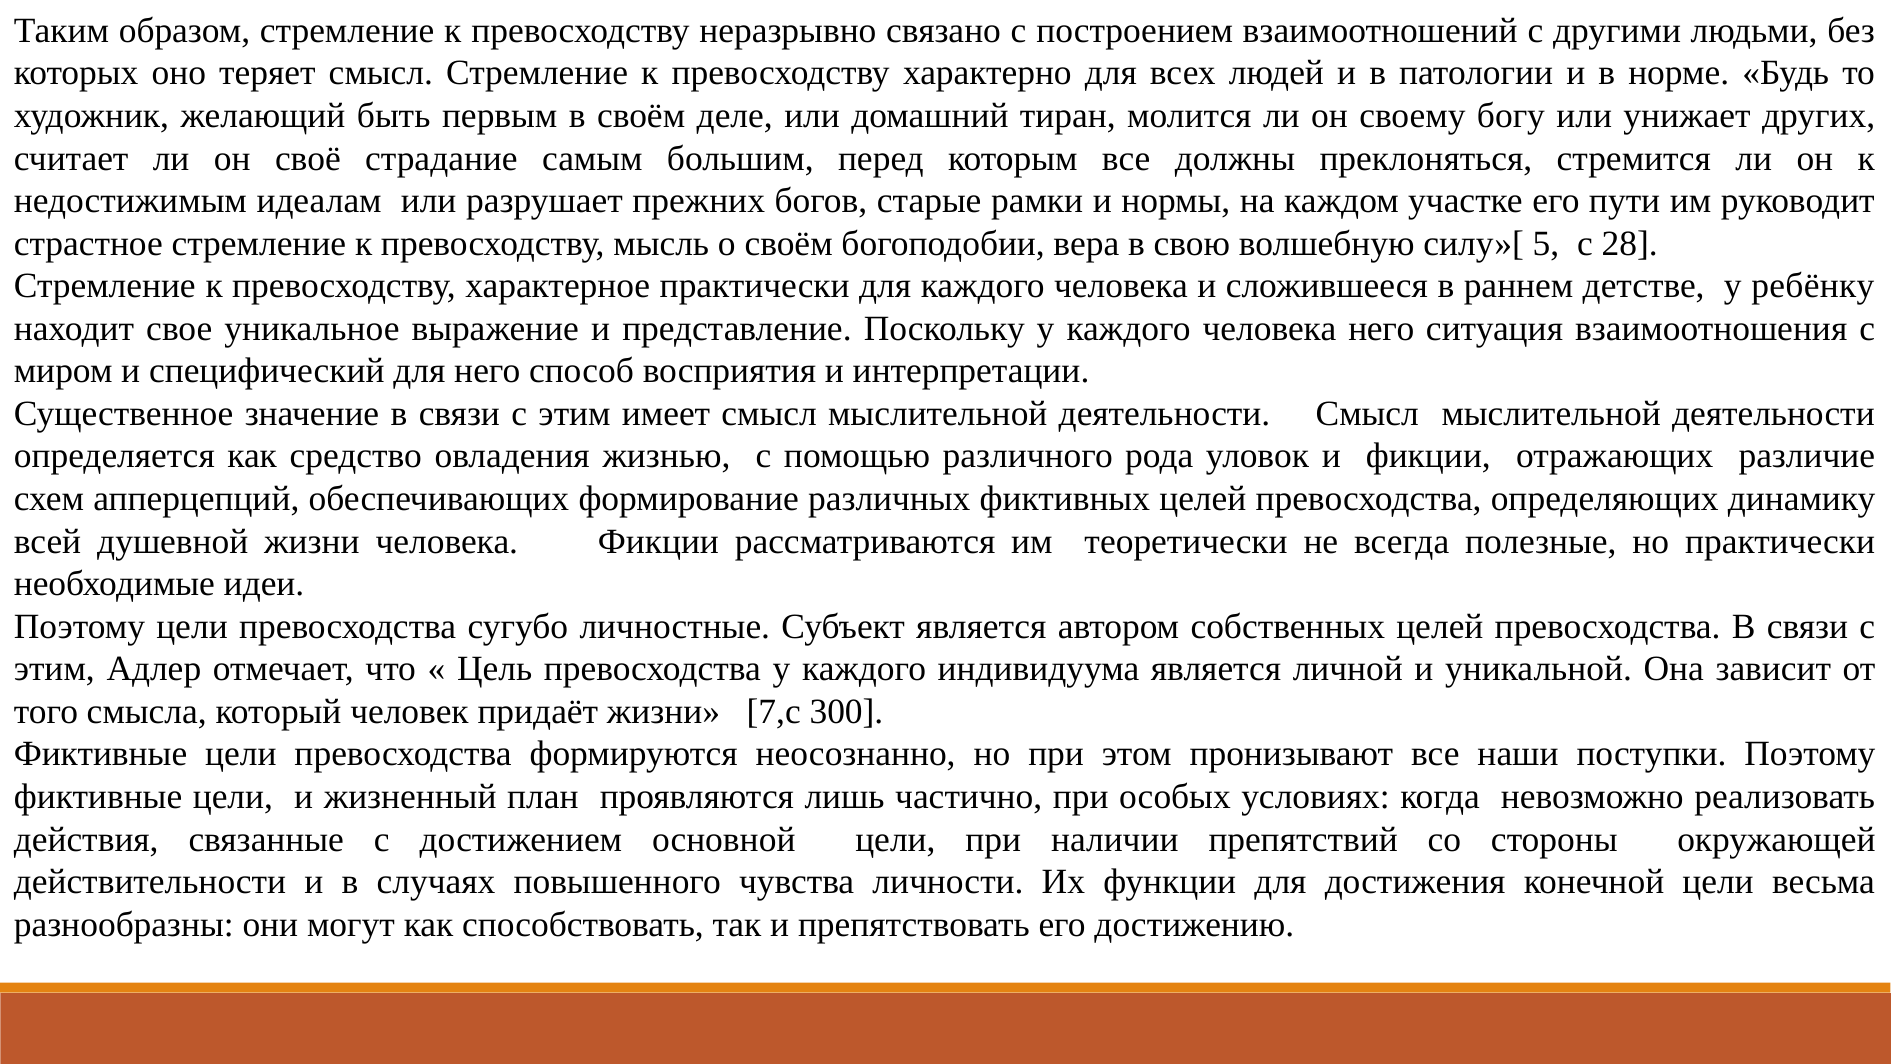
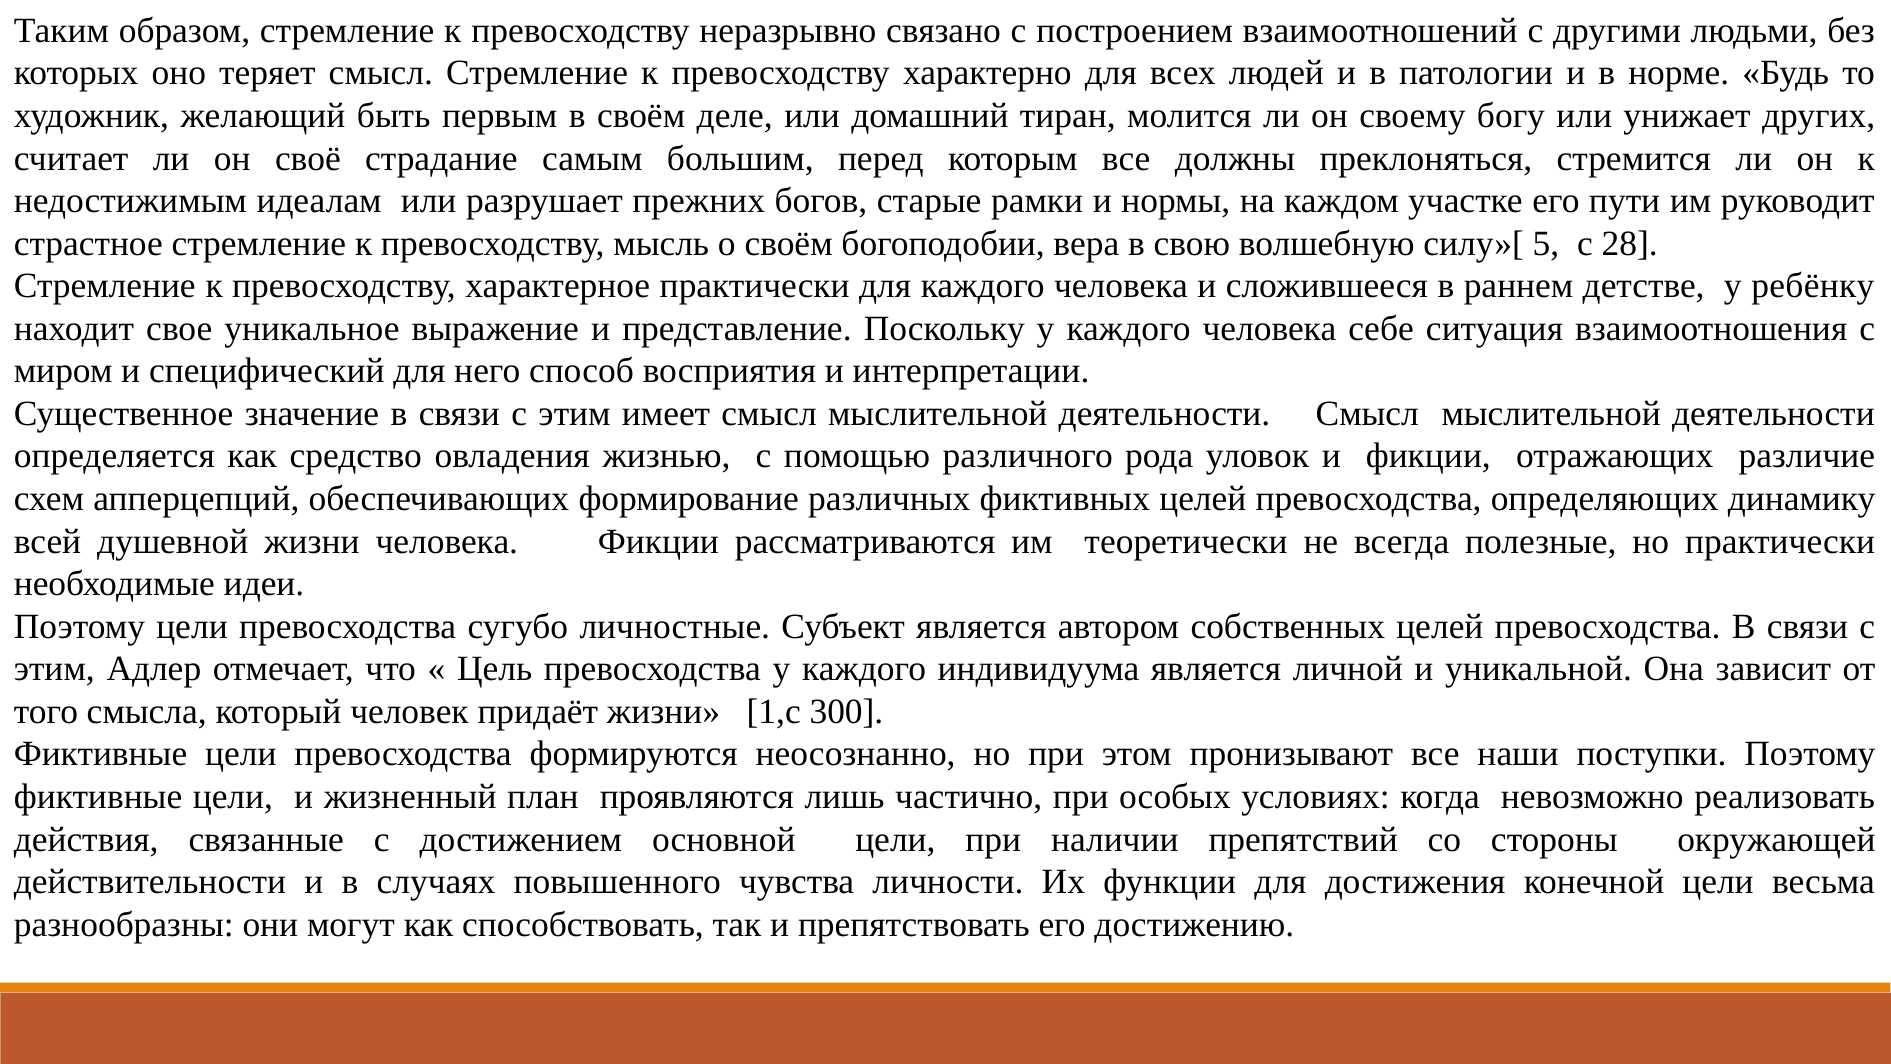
человека него: него -> себе
7,c: 7,c -> 1,c
